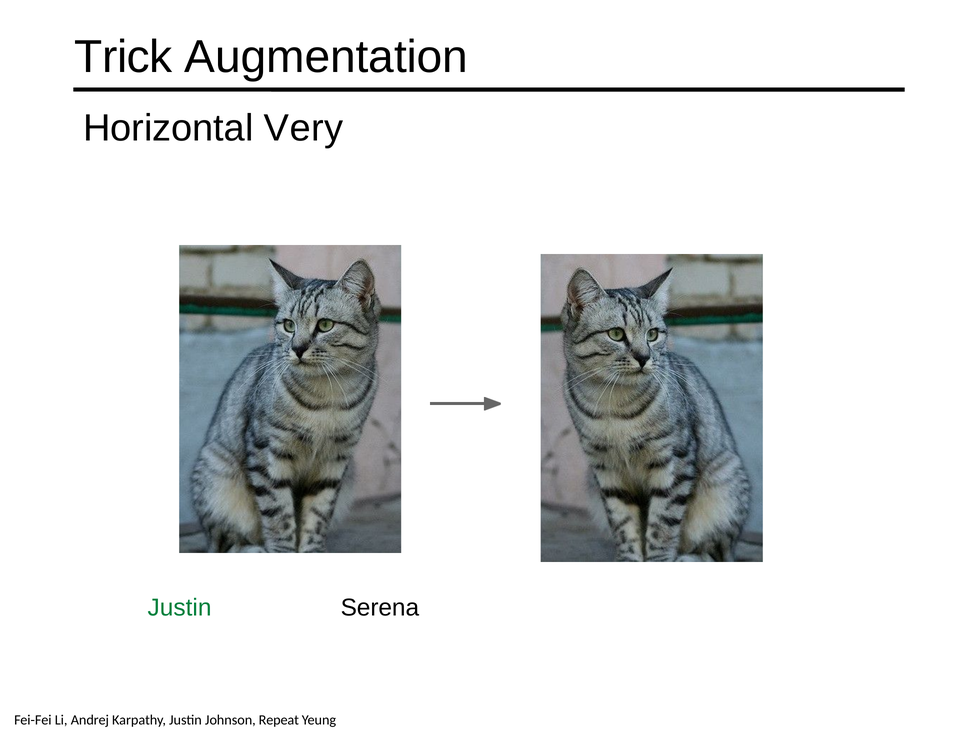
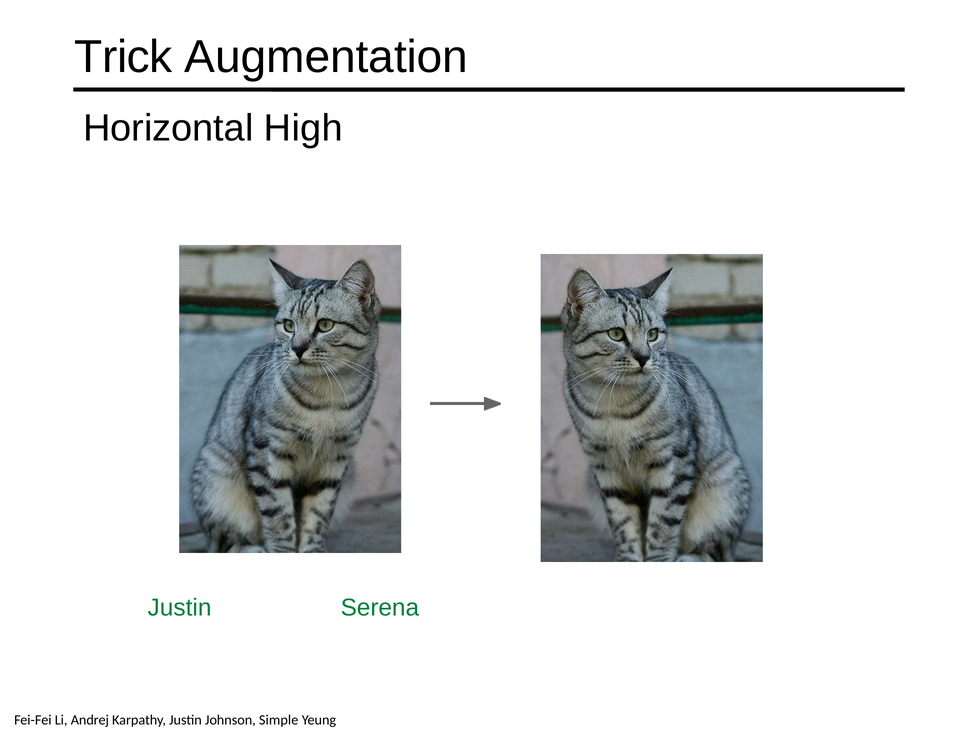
Very: Very -> High
Serena at (380, 608) colour: black -> green
Repeat: Repeat -> Simple
